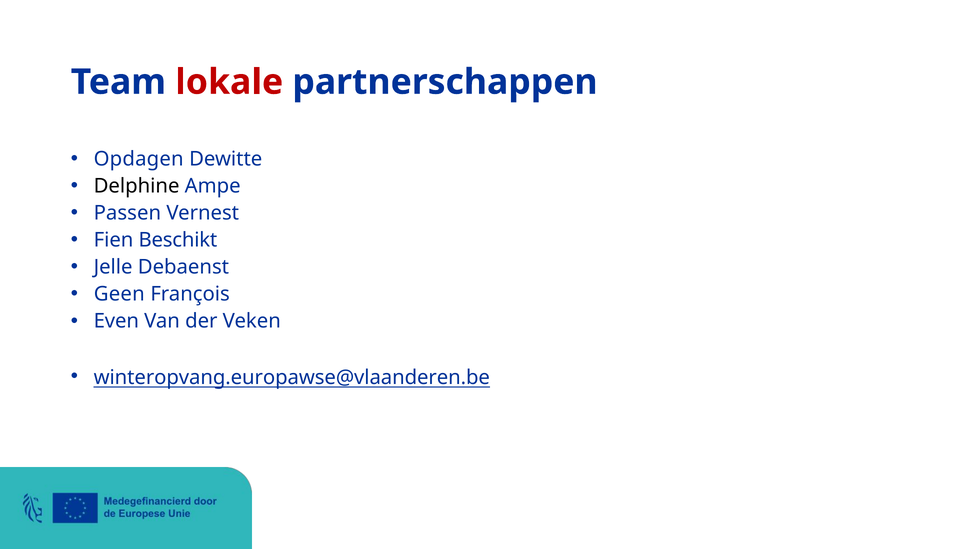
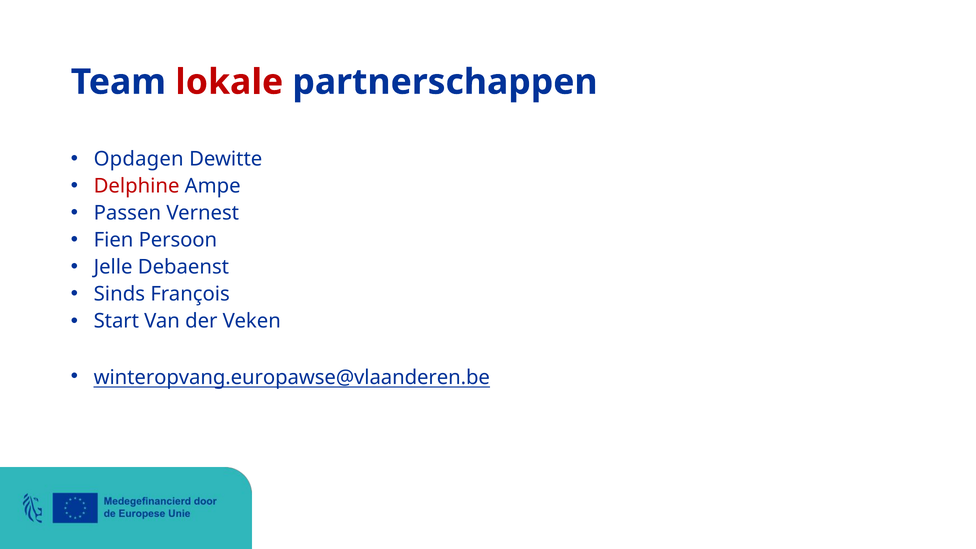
Delphine colour: black -> red
Beschikt: Beschikt -> Persoon
Geen: Geen -> Sinds
Even: Even -> Start
